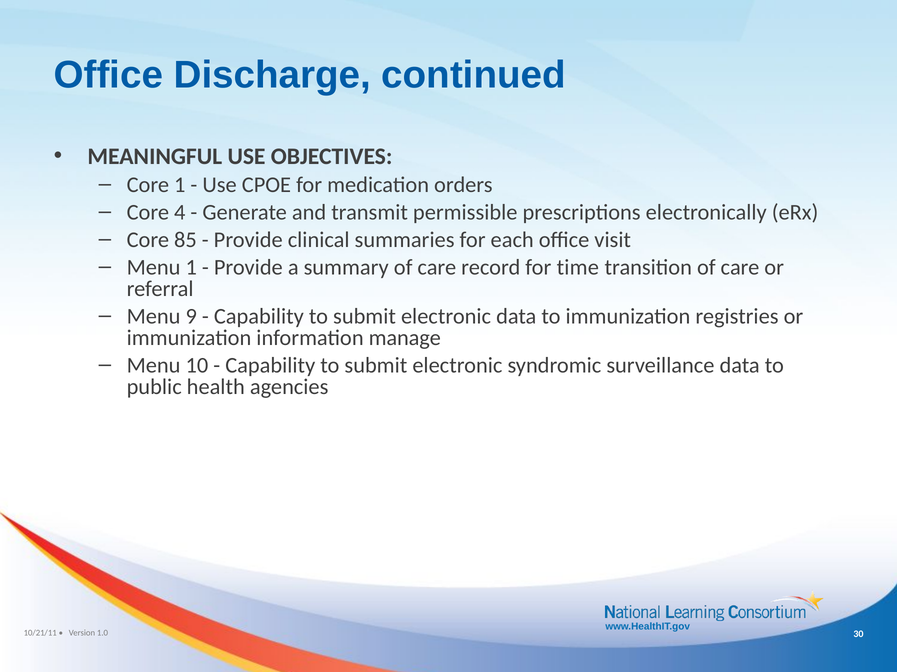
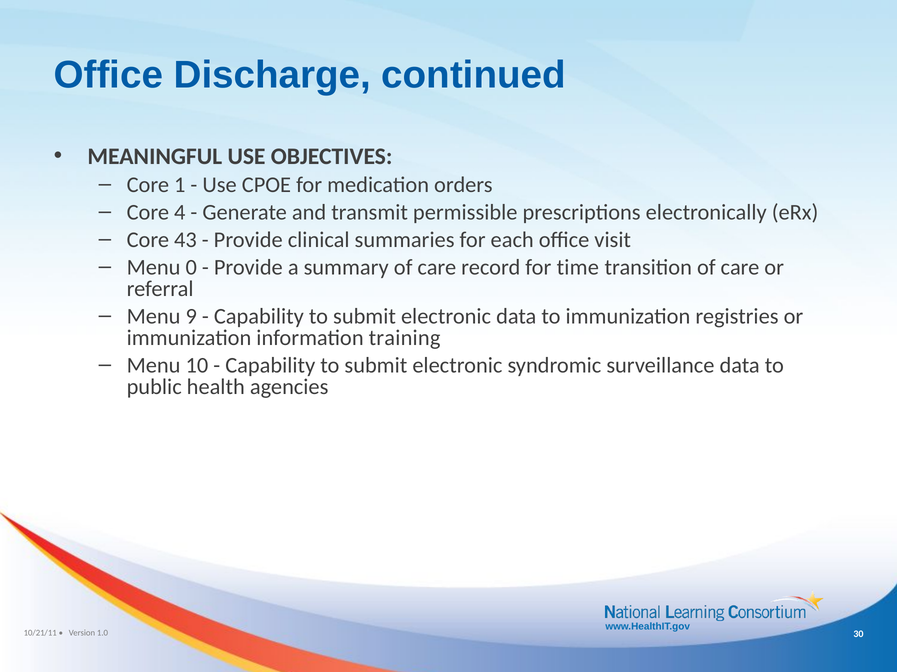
85: 85 -> 43
Menu 1: 1 -> 0
manage: manage -> training
